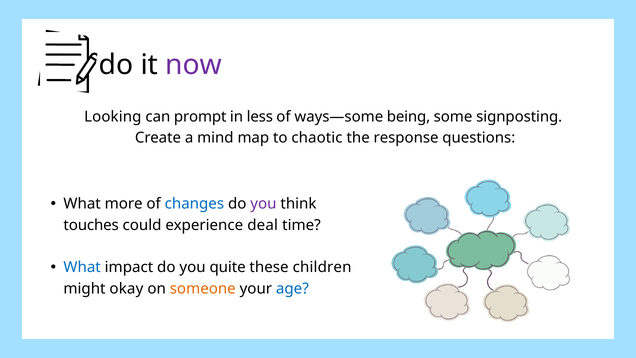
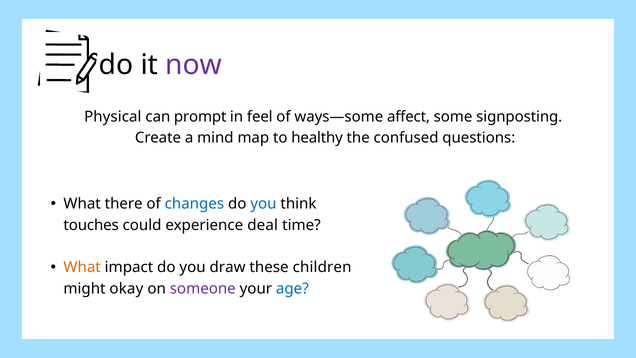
Looking: Looking -> Physical
less: less -> feel
being: being -> affect
chaotic: chaotic -> healthy
response: response -> confused
more: more -> there
you at (263, 204) colour: purple -> blue
What at (82, 267) colour: blue -> orange
quite: quite -> draw
someone colour: orange -> purple
